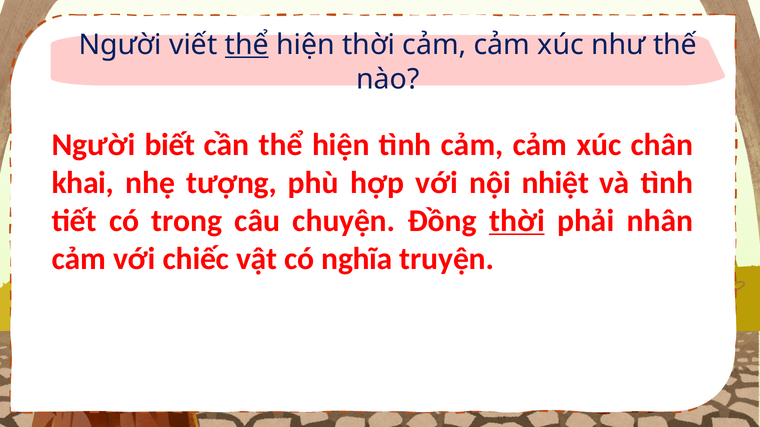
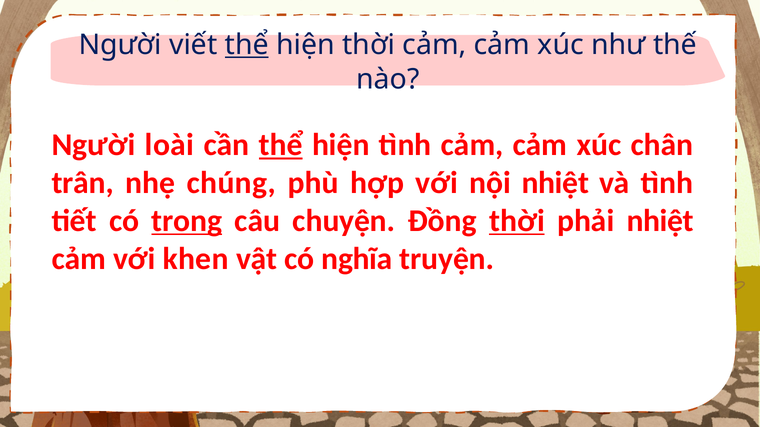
biết: biết -> loài
thể at (281, 145) underline: none -> present
khai: khai -> trân
tượng: tượng -> chúng
trong underline: none -> present
phải nhân: nhân -> nhiệt
chiếc: chiếc -> khen
